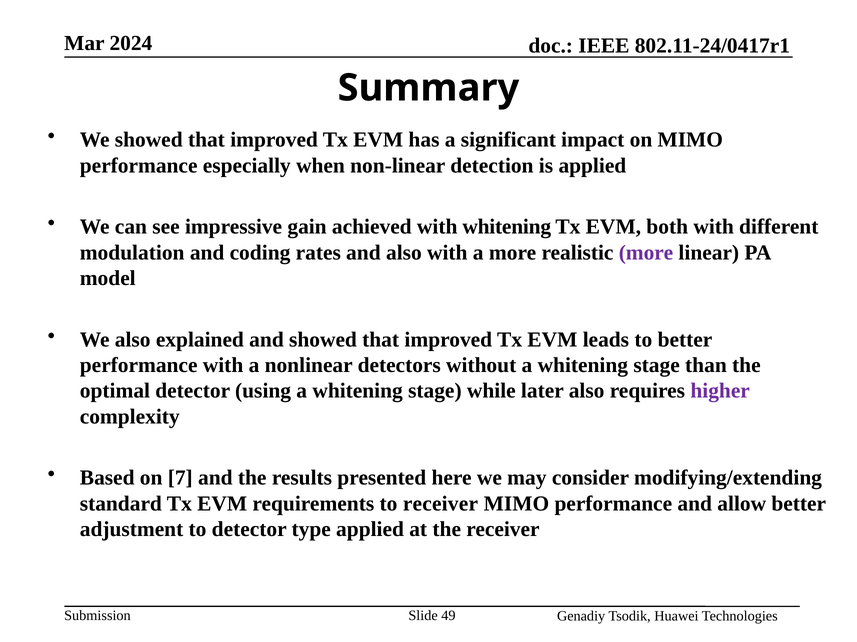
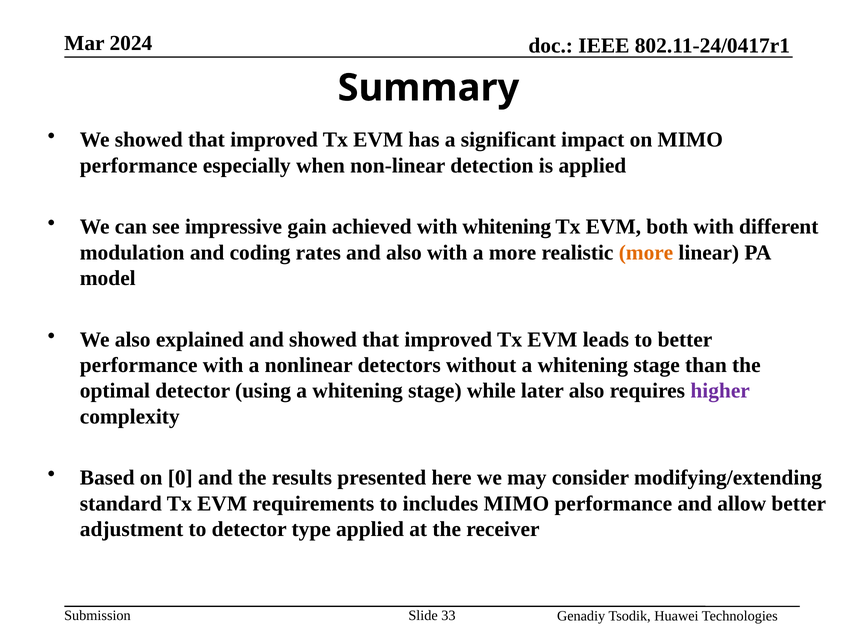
more at (646, 253) colour: purple -> orange
7: 7 -> 0
to receiver: receiver -> includes
49: 49 -> 33
